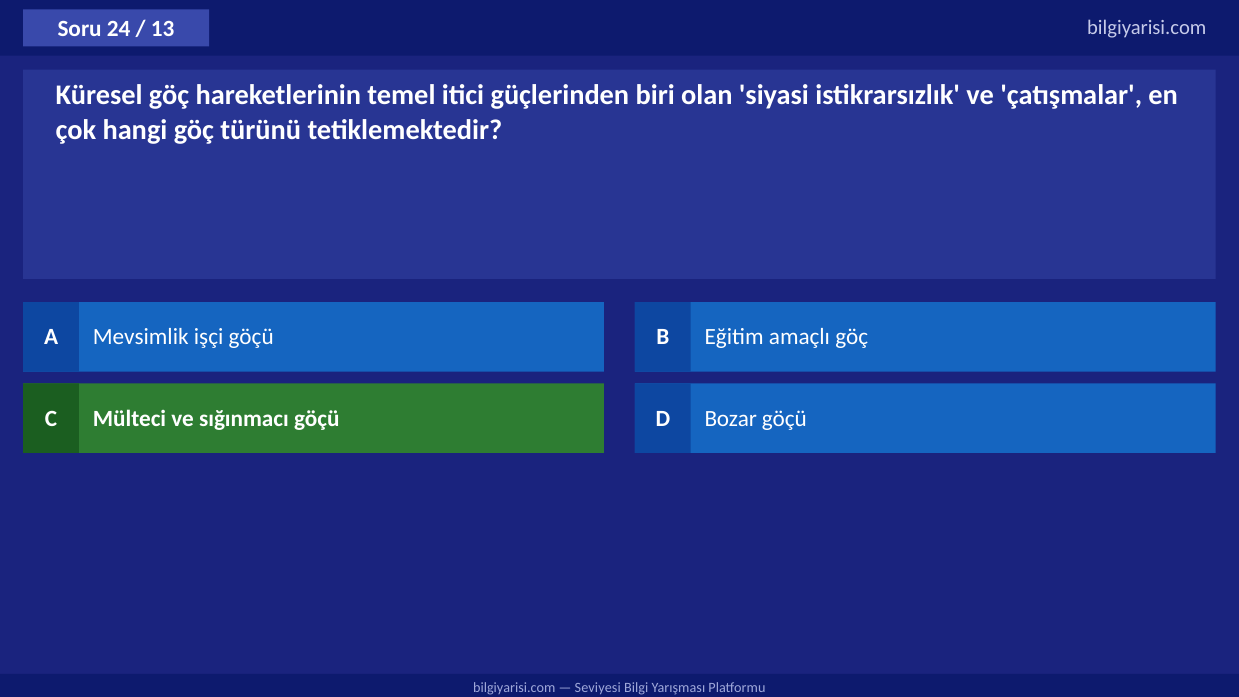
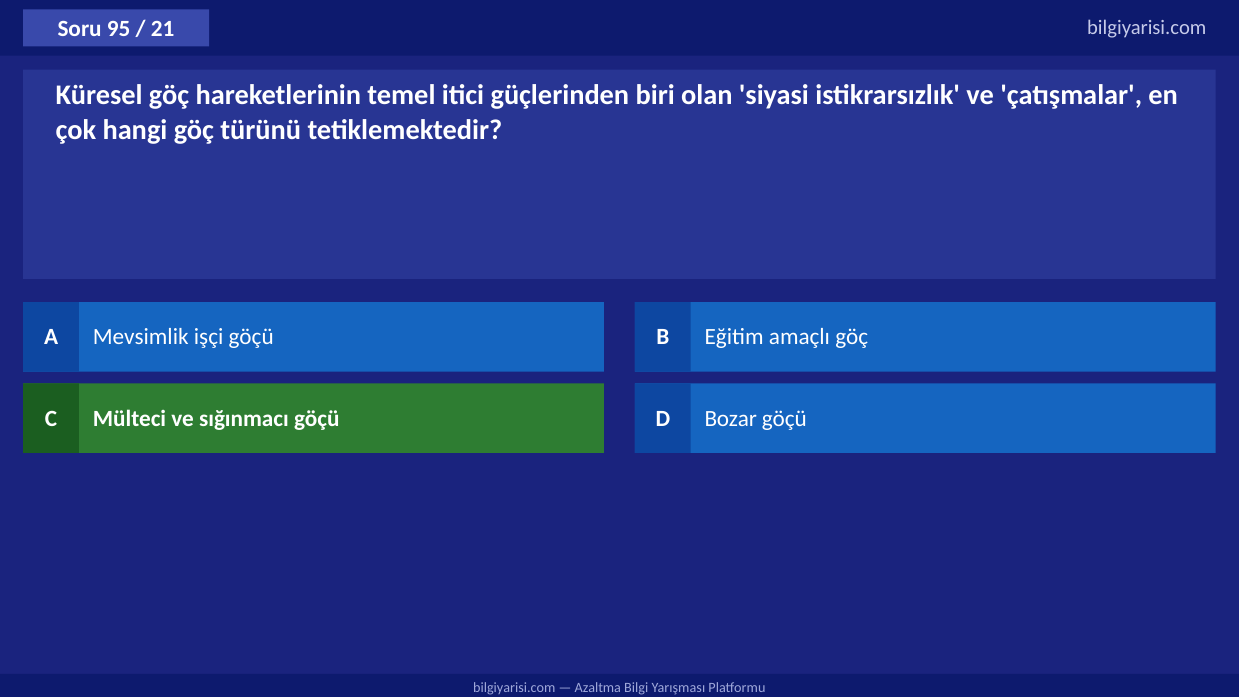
24: 24 -> 95
13: 13 -> 21
Seviyesi: Seviyesi -> Azaltma
